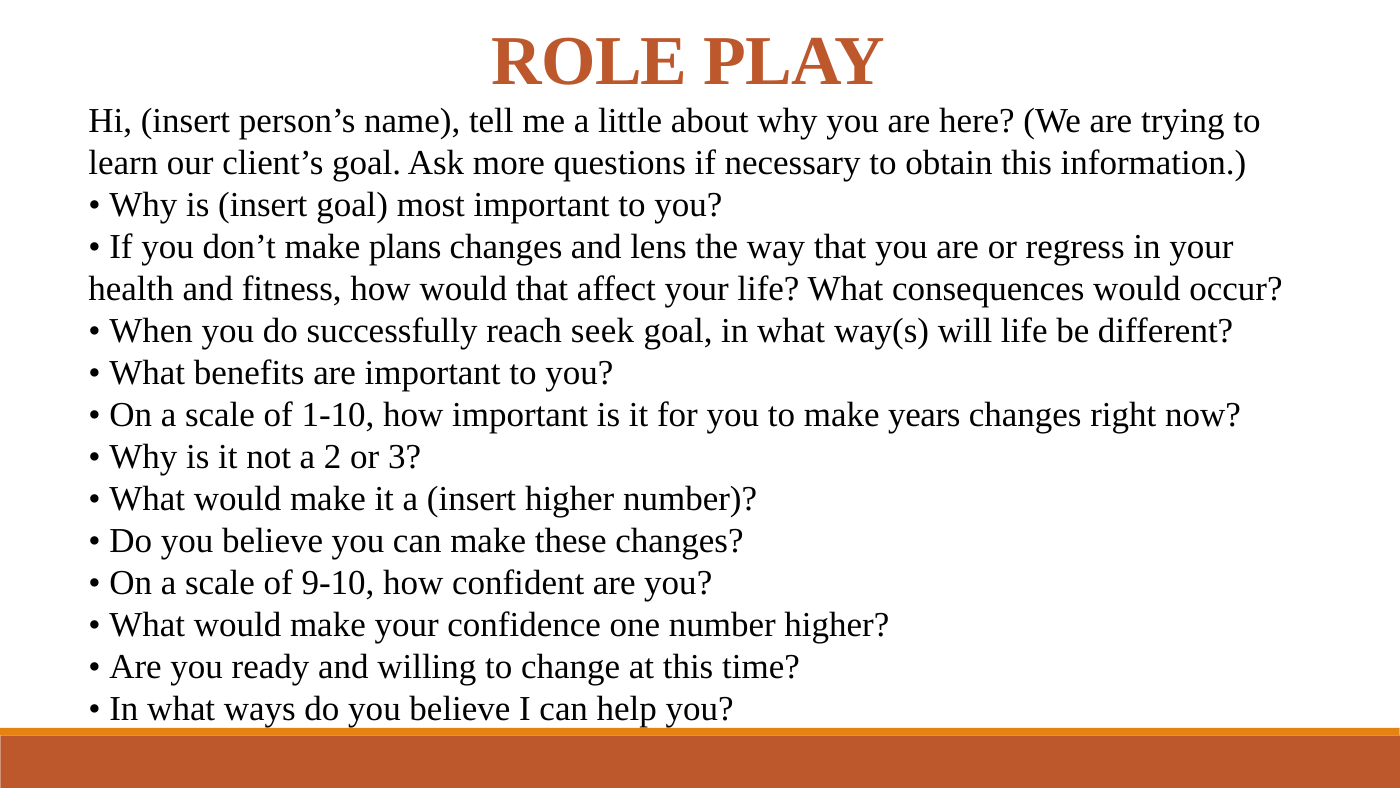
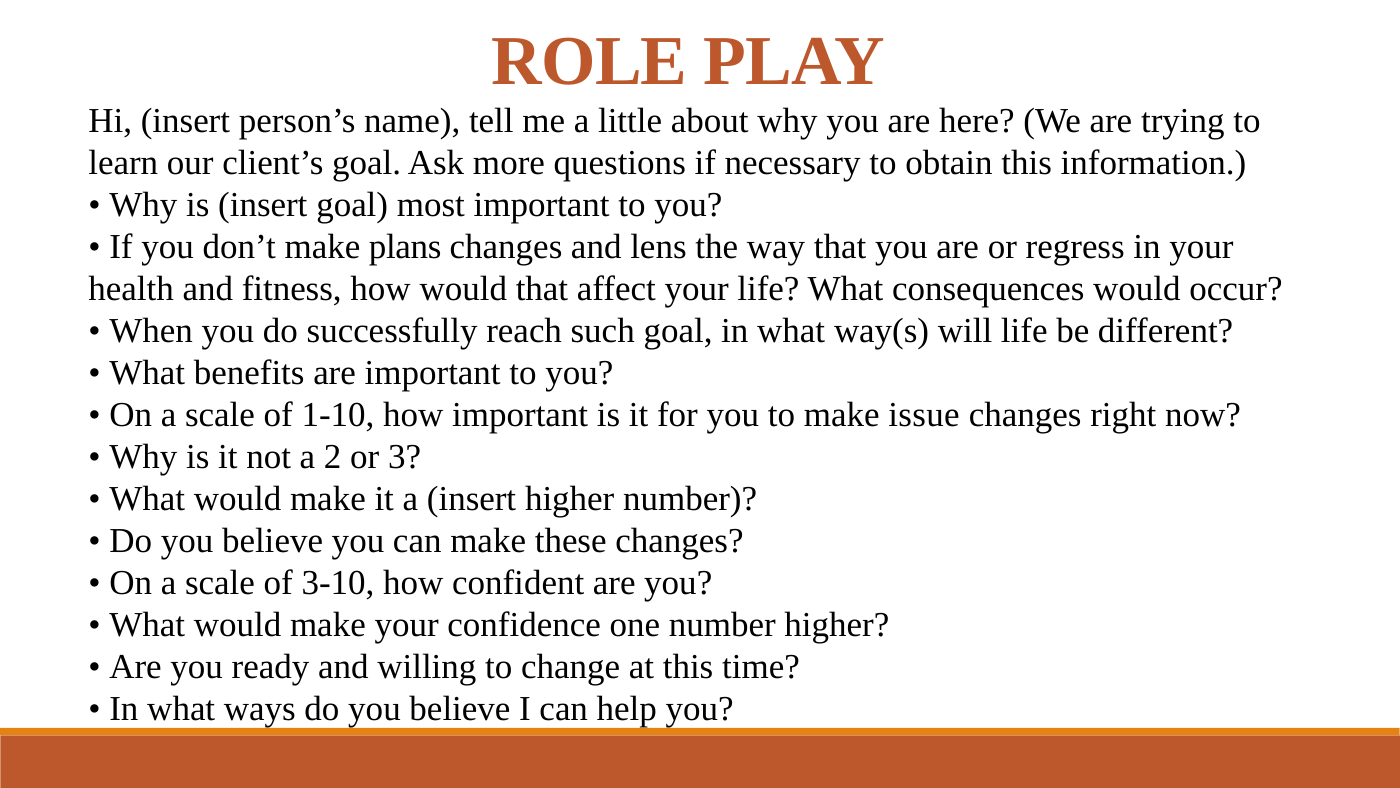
seek: seek -> such
years: years -> issue
9-10: 9-10 -> 3-10
